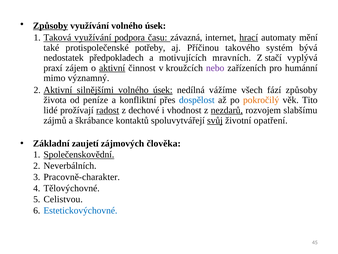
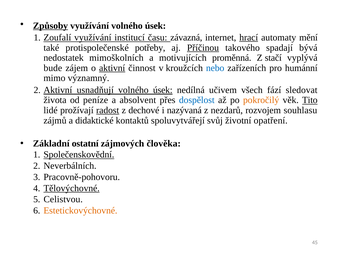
Taková: Taková -> Zoufalí
podpora: podpora -> institucí
Příčinou underline: none -> present
systém: systém -> spadají
předpokladech: předpokladech -> mimoškolních
mravních: mravních -> proměnná
praxí: praxí -> bude
nebo colour: purple -> blue
silnějšími: silnějšími -> usnadňují
vážíme: vážíme -> učivem
fází způsoby: způsoby -> sledovat
konfliktní: konfliktní -> absolvent
Tito underline: none -> present
vhodnost: vhodnost -> nazývaná
nezdarů underline: present -> none
slabšímu: slabšímu -> souhlasu
škrábance: škrábance -> didaktické
svůj underline: present -> none
zaujetí: zaujetí -> ostatní
Pracovně-charakter: Pracovně-charakter -> Pracovně-pohovoru
Tělovýchovné underline: none -> present
Estetickovýchovné colour: blue -> orange
